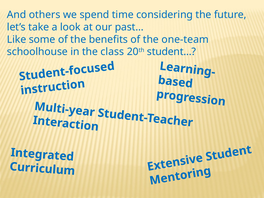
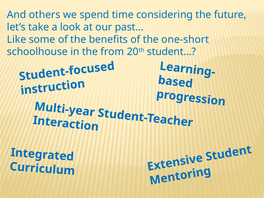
one-team: one-team -> one-short
class: class -> from
